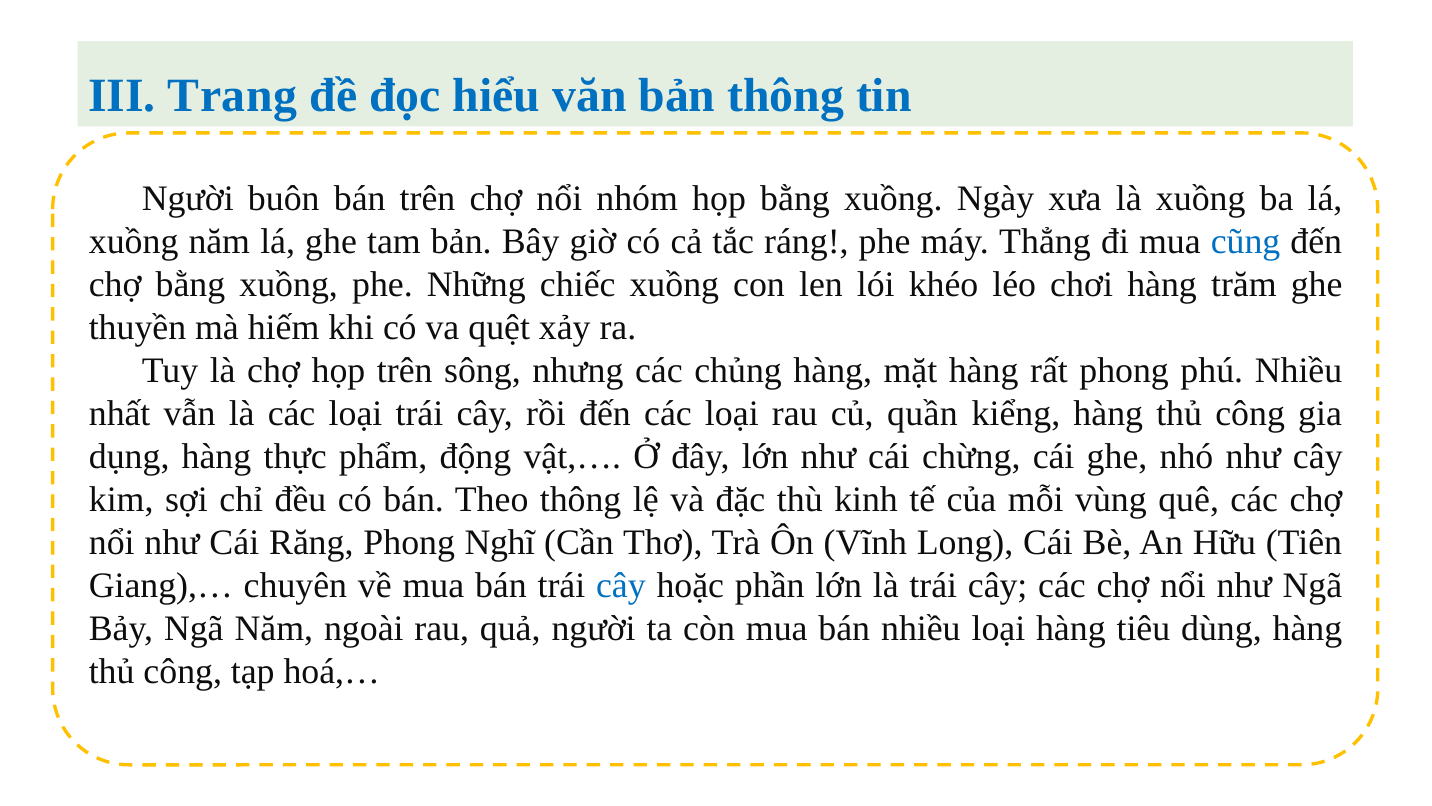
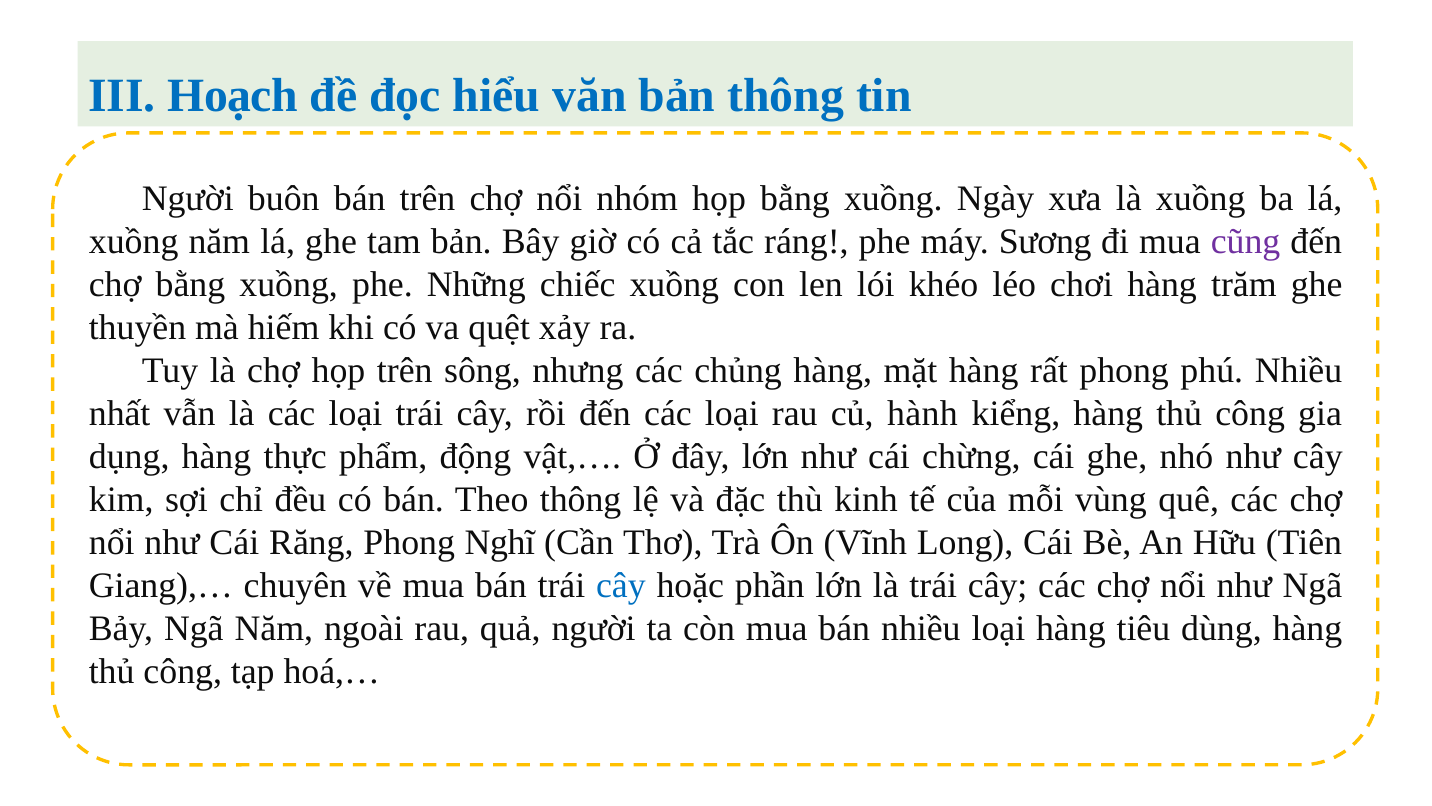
Trang: Trang -> Hoạch
Thẳng: Thẳng -> Sương
cũng colour: blue -> purple
quần: quần -> hành
